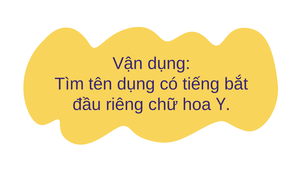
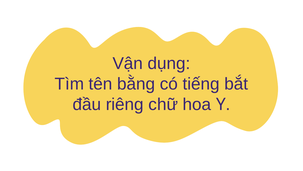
tên dụng: dụng -> bằng
